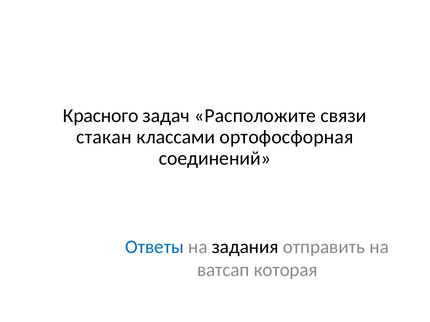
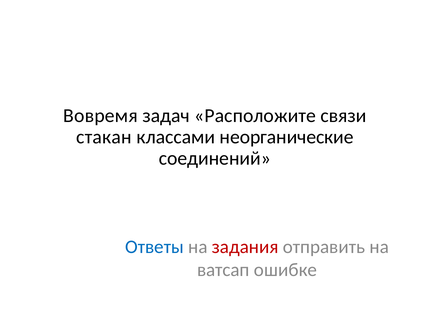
Красного: Красного -> Вовремя
ортофосфорная: ортофосфорная -> неорганические
задания colour: black -> red
которая: которая -> ошибке
